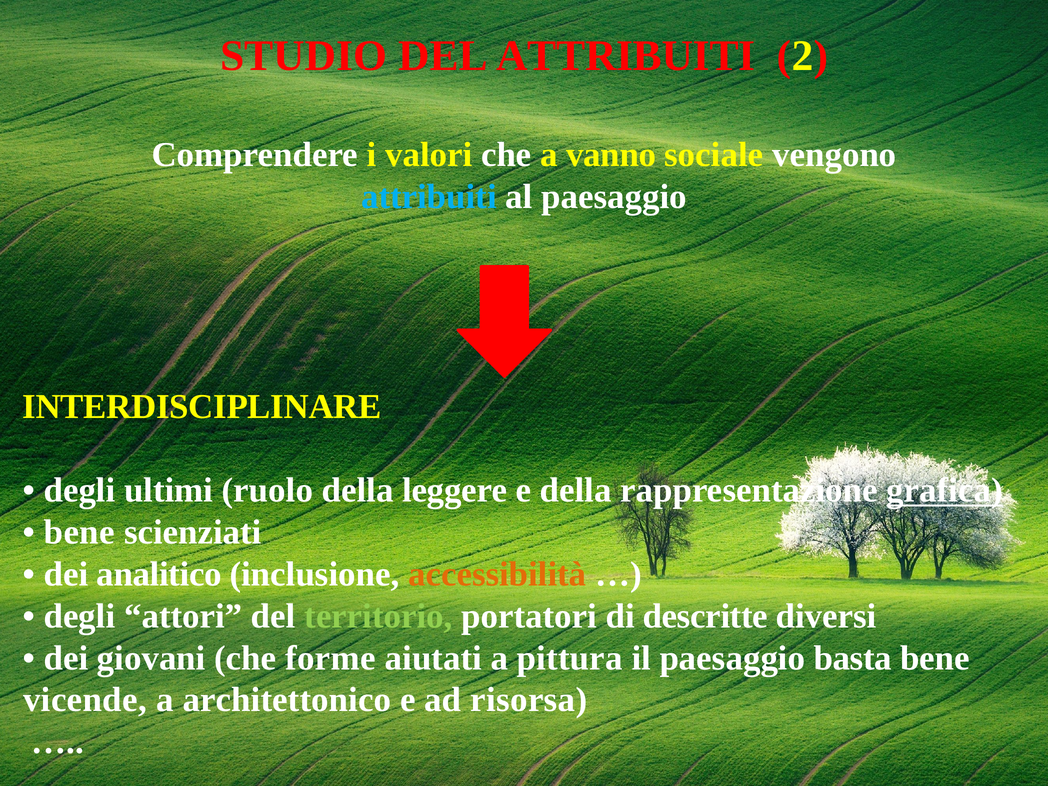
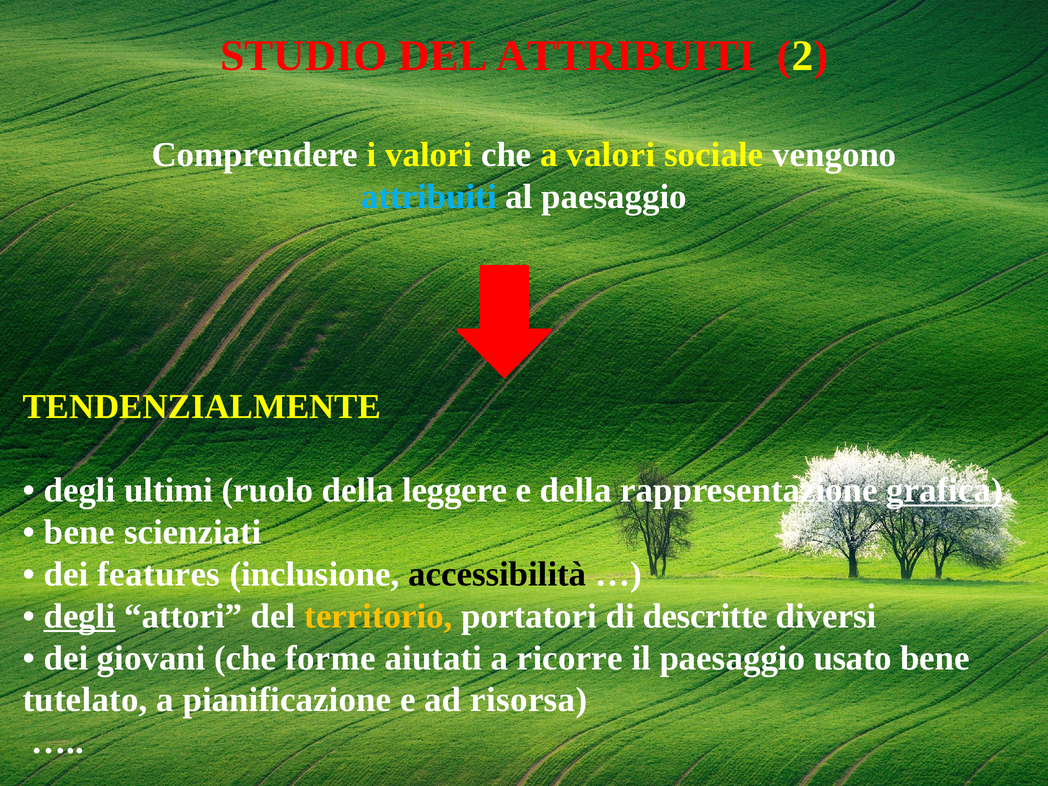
a vanno: vanno -> valori
INTERDISCIPLINARE: INTERDISCIPLINARE -> TENDENZIALMENTE
analitico: analitico -> features
accessibilità colour: orange -> black
degli at (79, 616) underline: none -> present
territorio colour: light green -> yellow
pittura: pittura -> ricorre
basta: basta -> usato
vicende: vicende -> tutelato
architettonico: architettonico -> pianificazione
